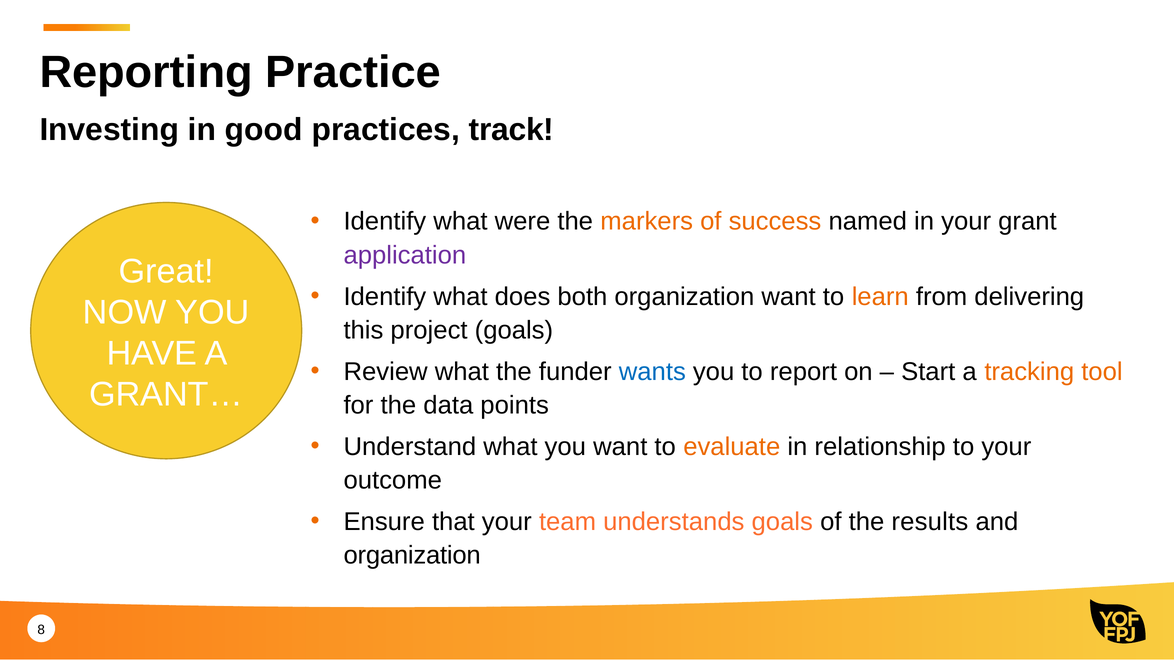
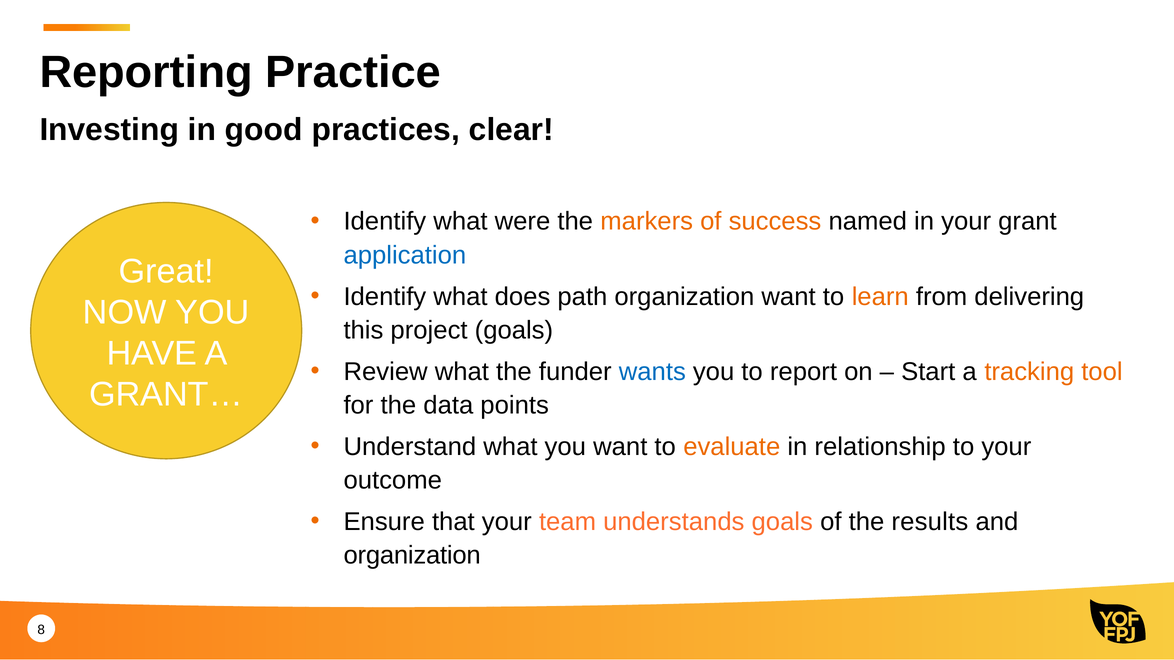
track: track -> clear
application colour: purple -> blue
both: both -> path
